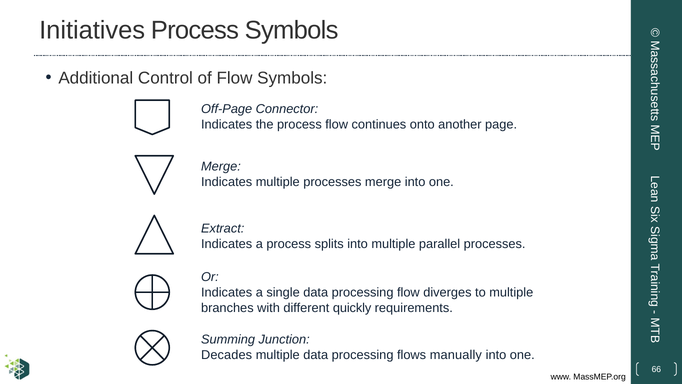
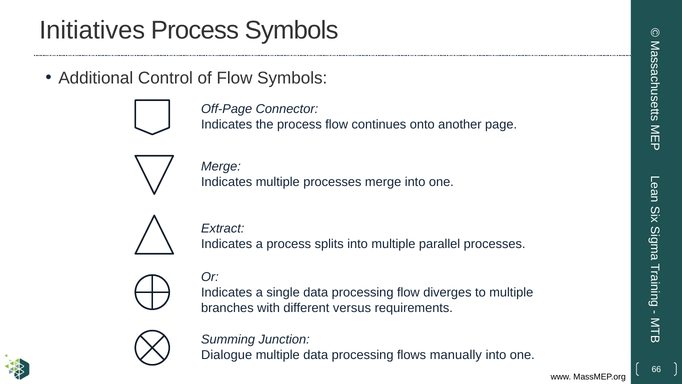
quickly: quickly -> versus
Decades: Decades -> Dialogue
